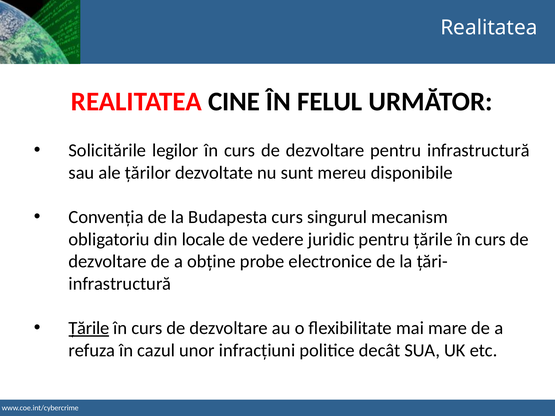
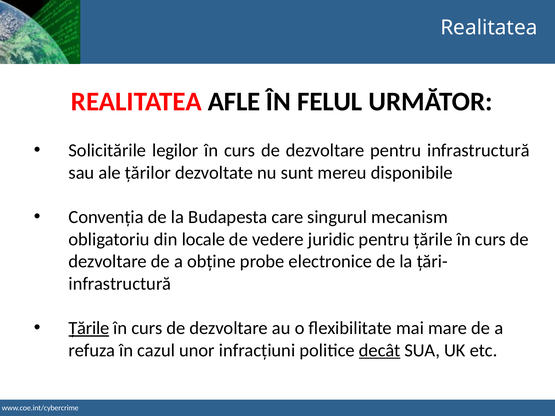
CINE: CINE -> AFLE
Budapesta curs: curs -> care
decât underline: none -> present
